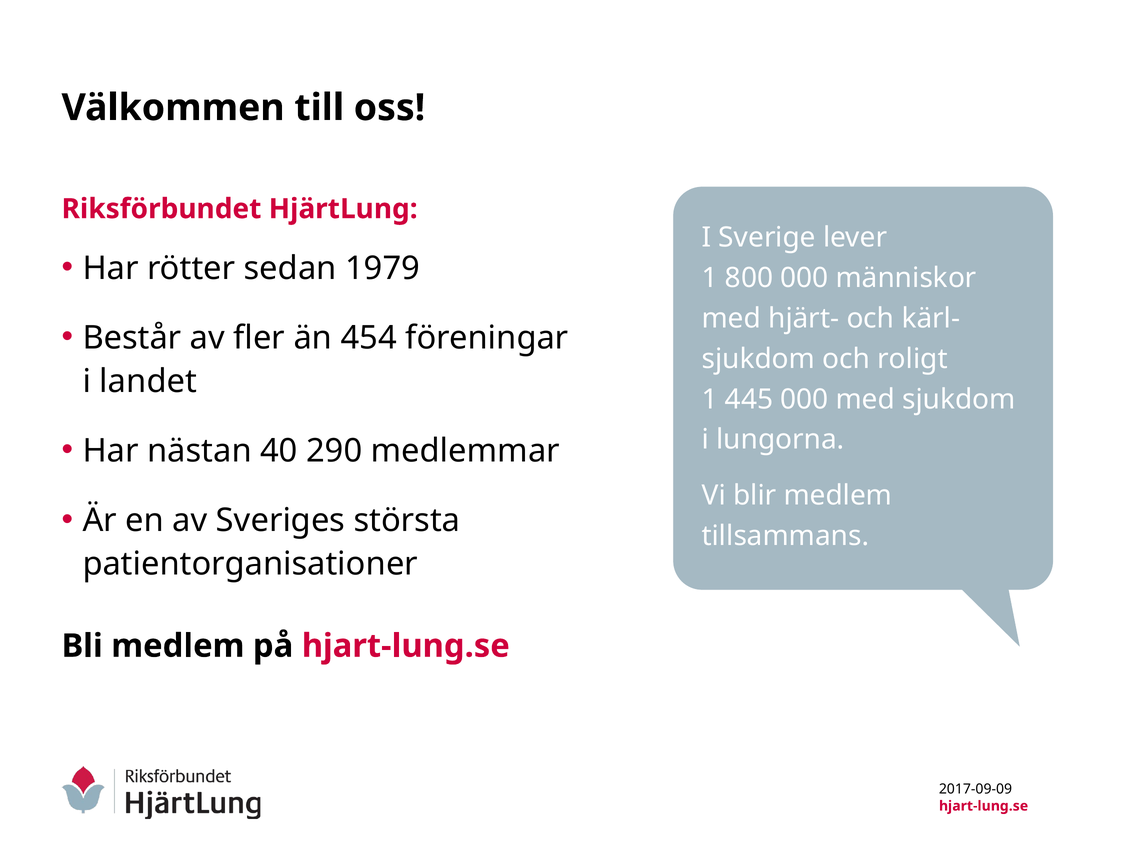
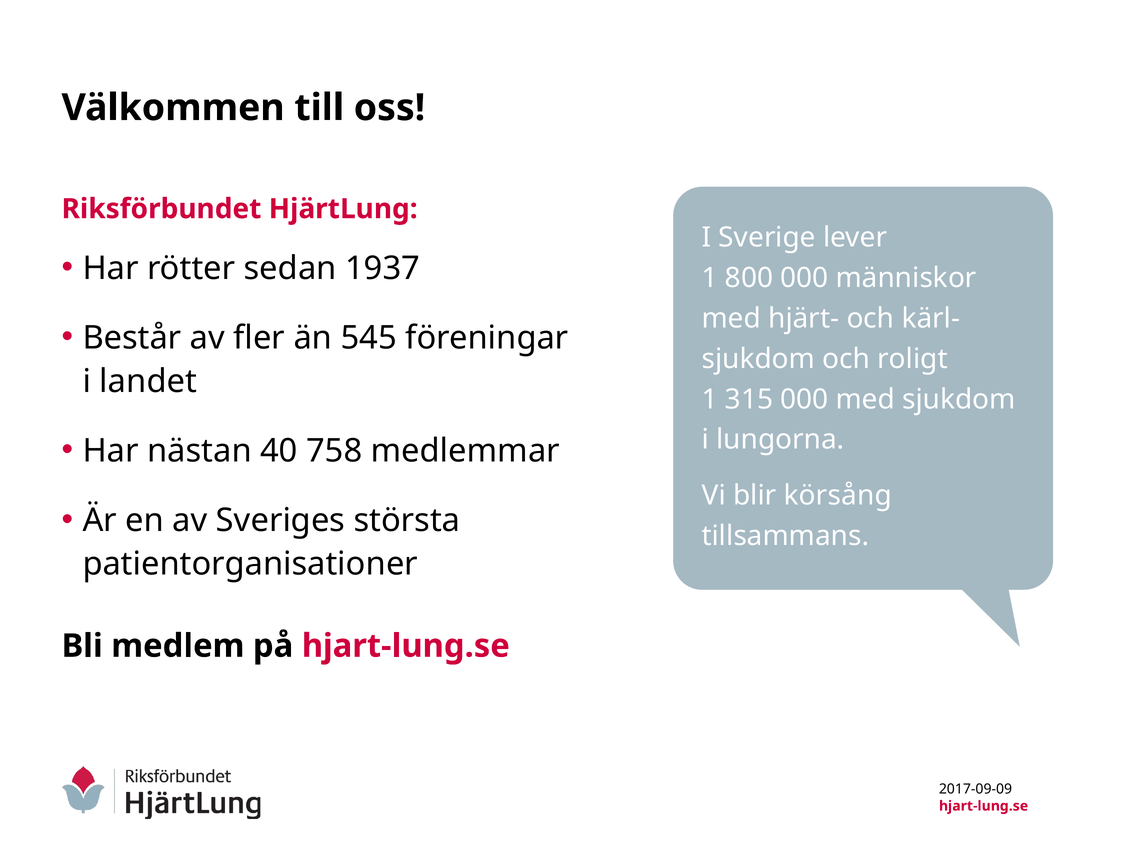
1979: 1979 -> 1937
454: 454 -> 545
445: 445 -> 315
290: 290 -> 758
blir medlem: medlem -> körsång
